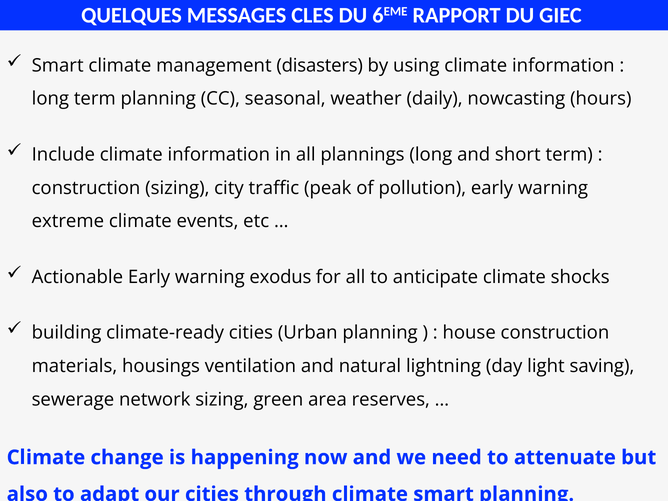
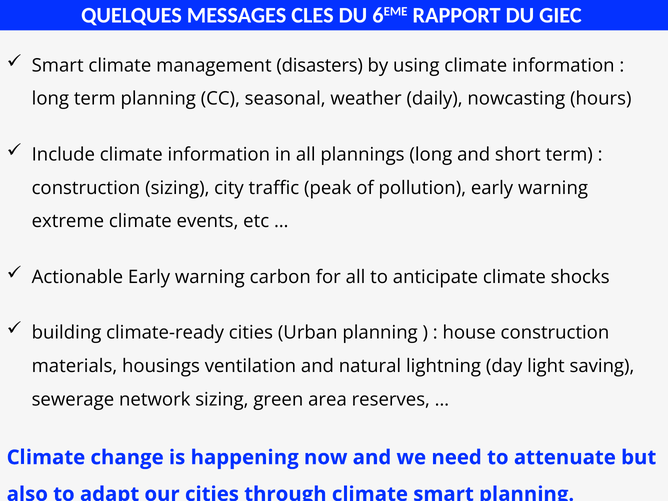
exodus: exodus -> carbon
